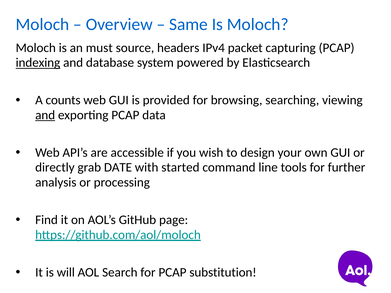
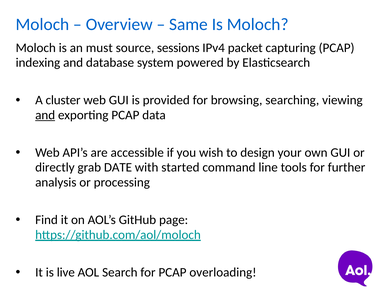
headers: headers -> sessions
indexing underline: present -> none
counts: counts -> cluster
will: will -> live
substitution: substitution -> overloading
